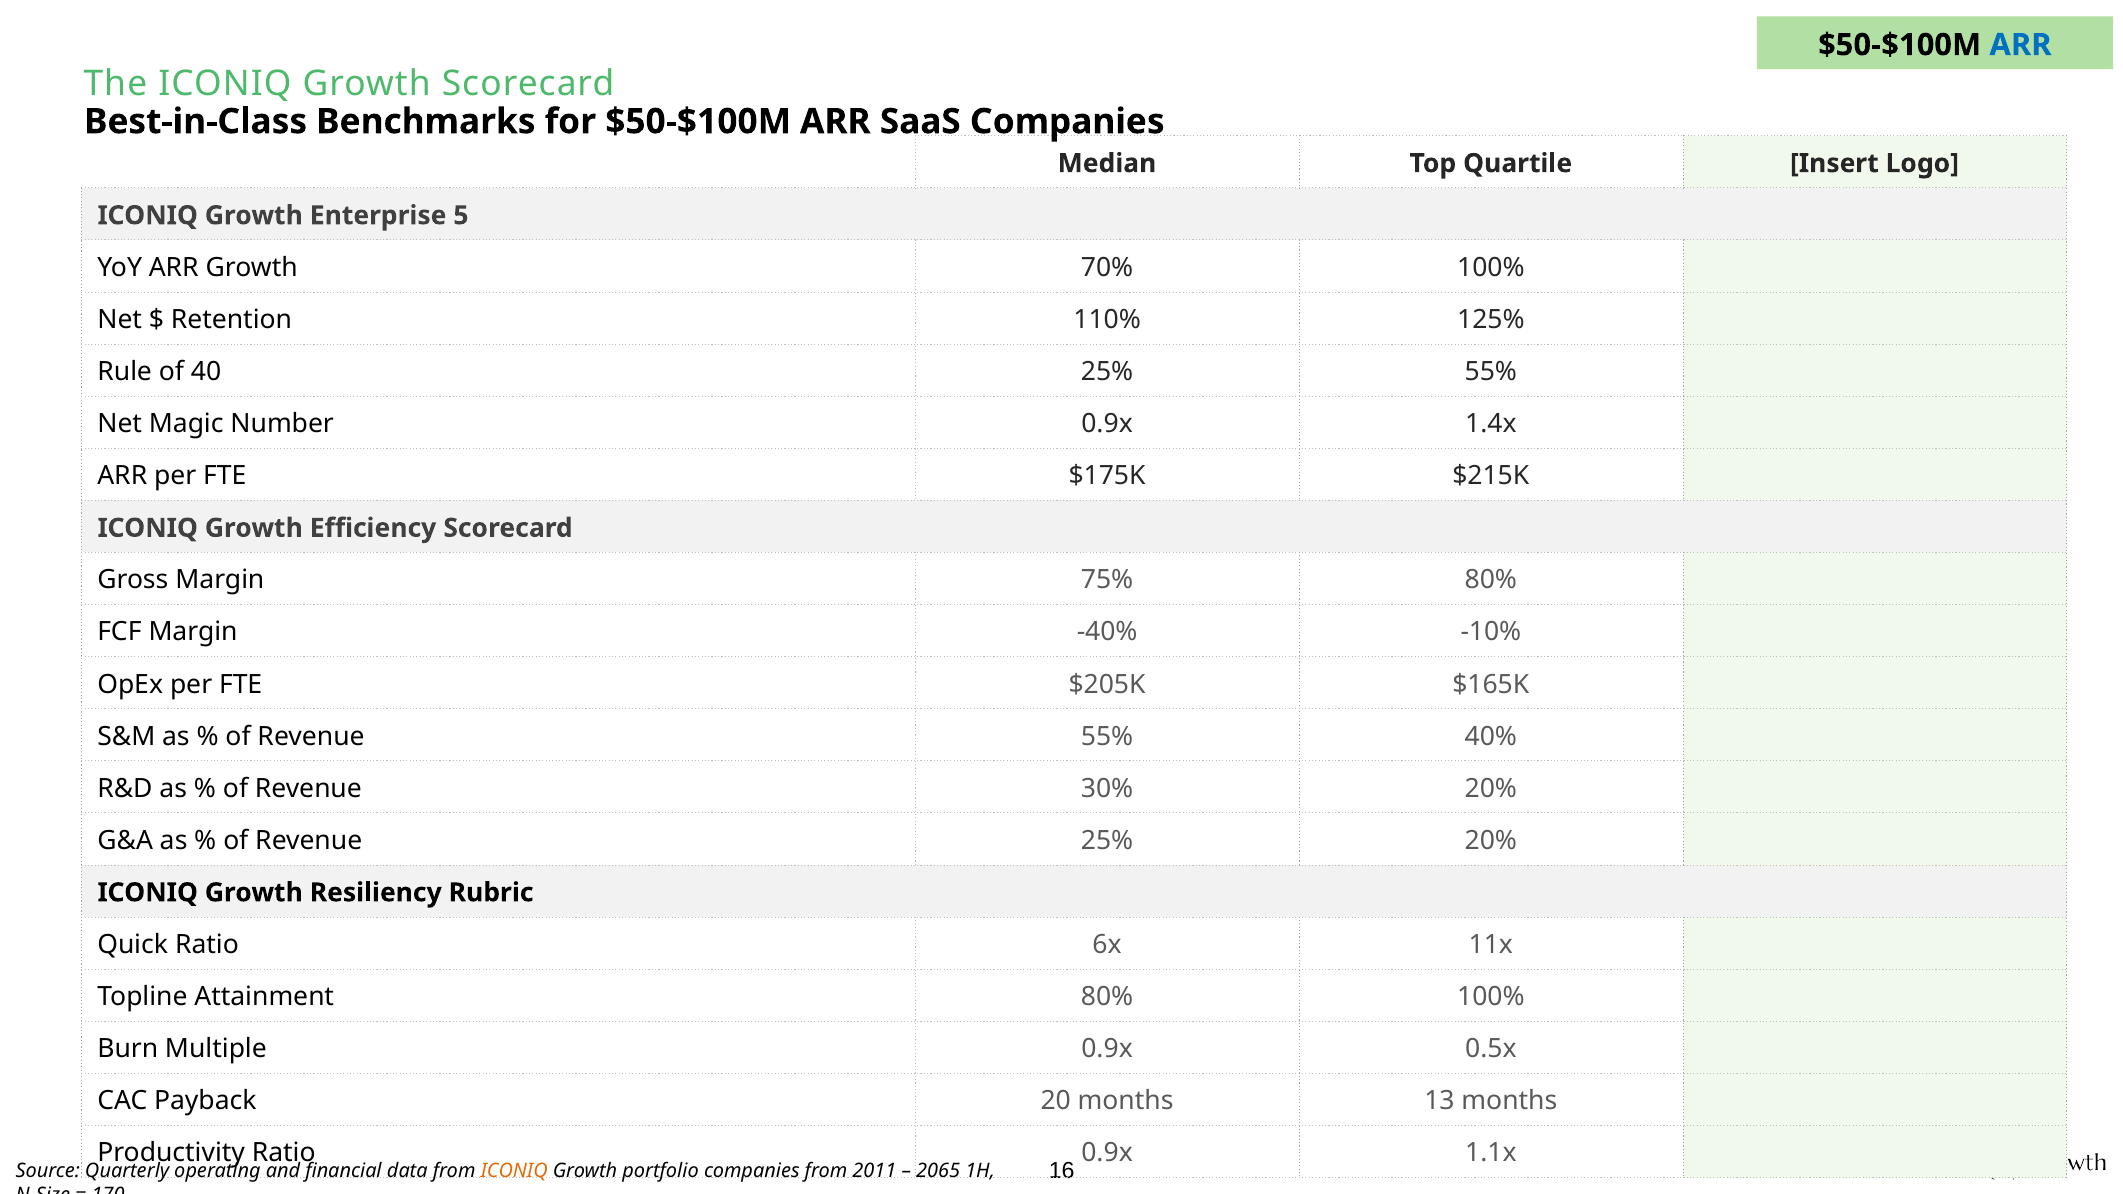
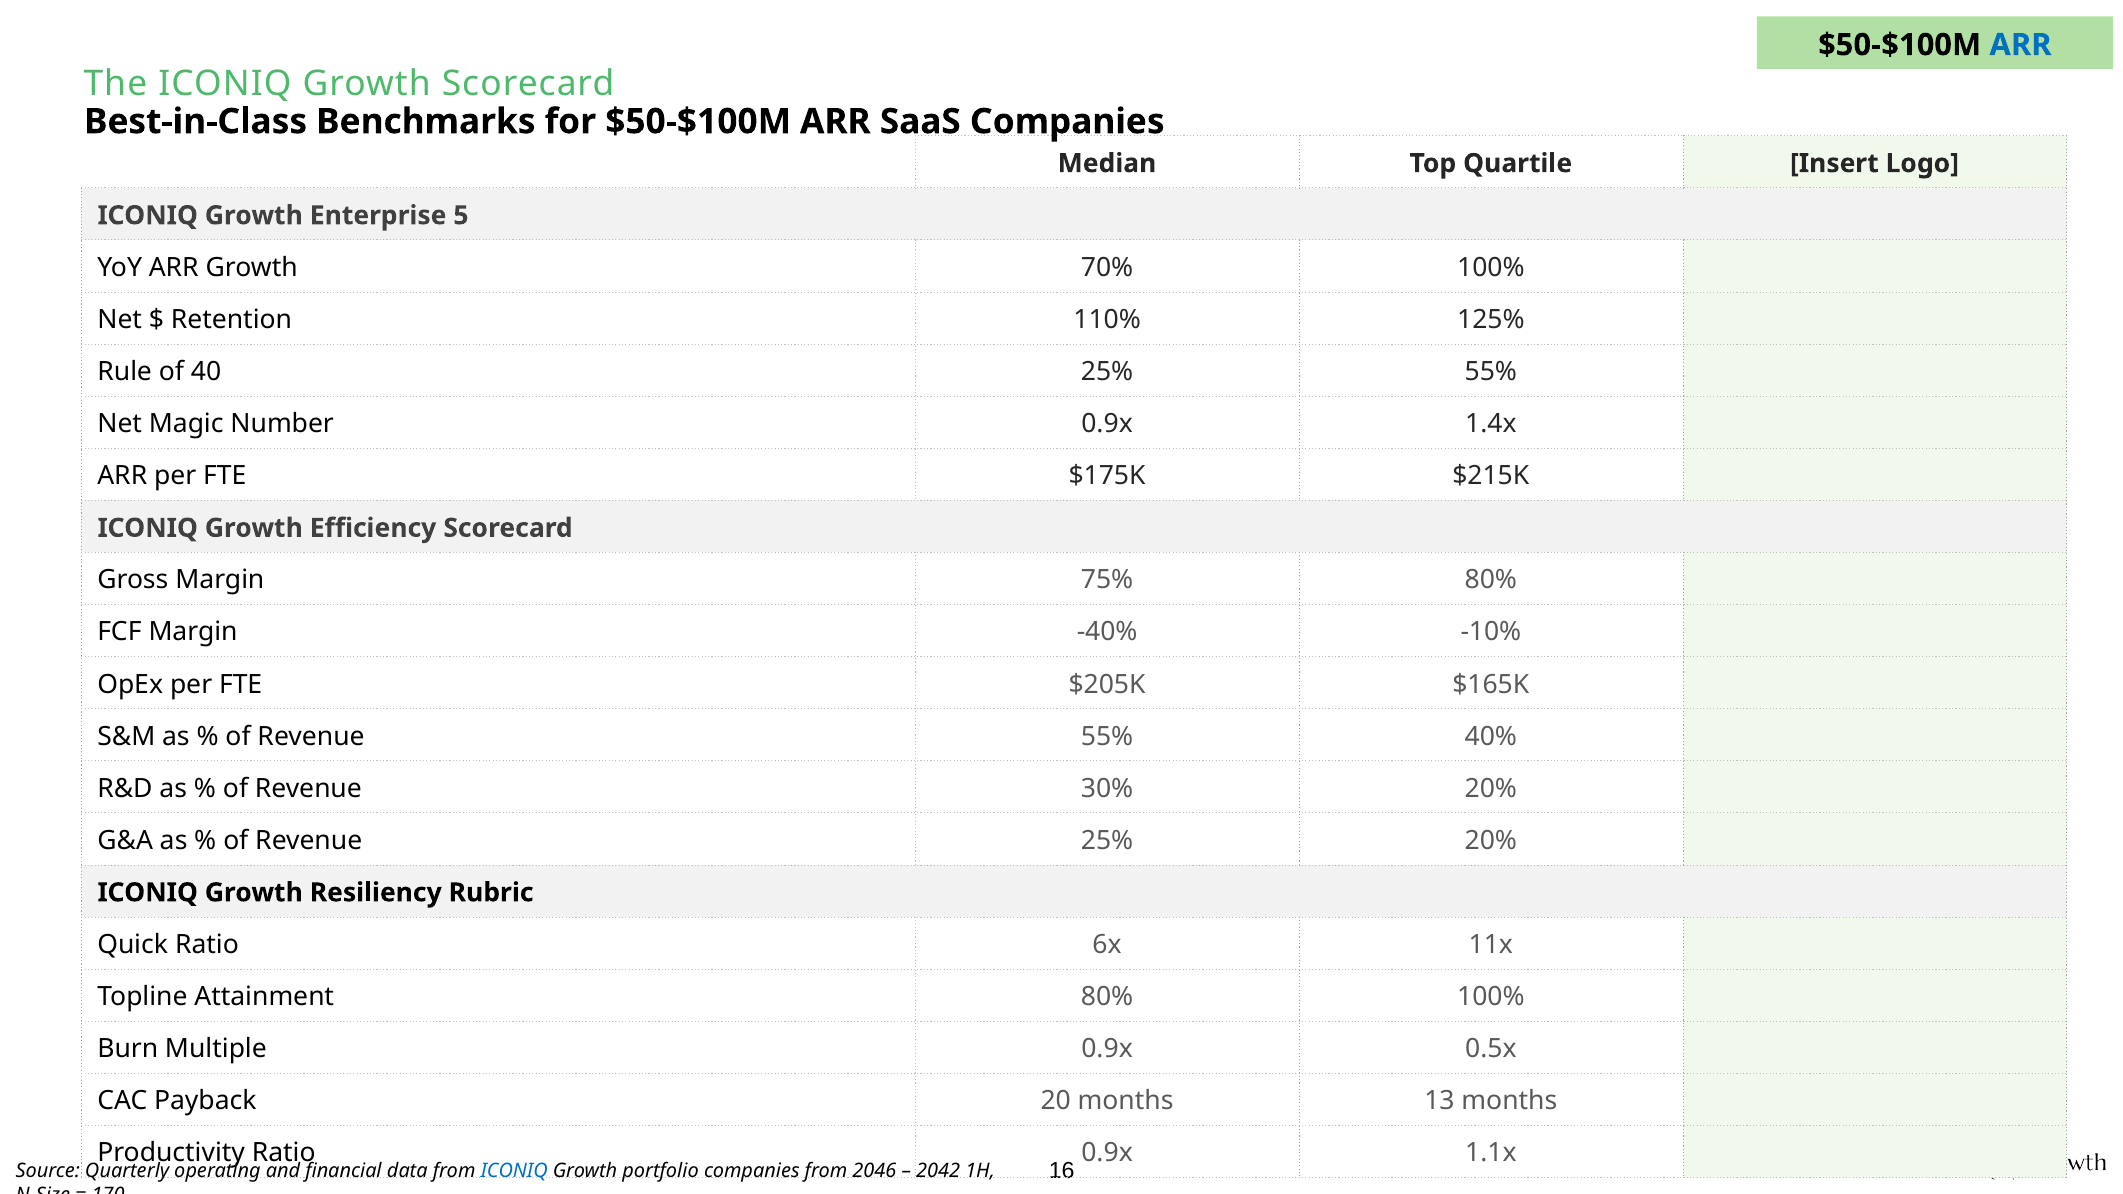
ICONIQ at (514, 1171) colour: orange -> blue
2011: 2011 -> 2046
2065: 2065 -> 2042
